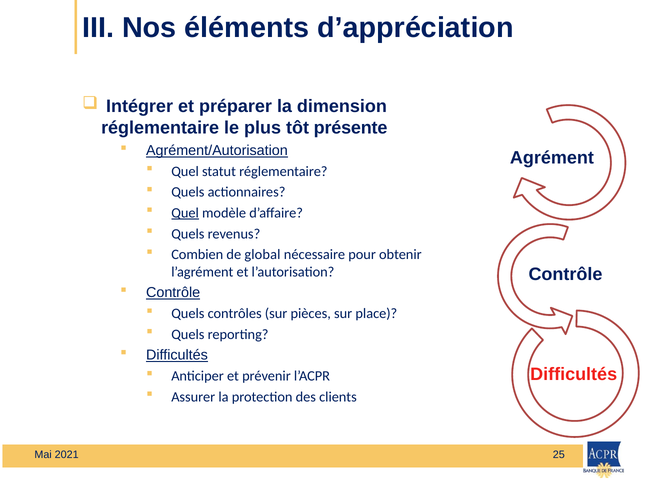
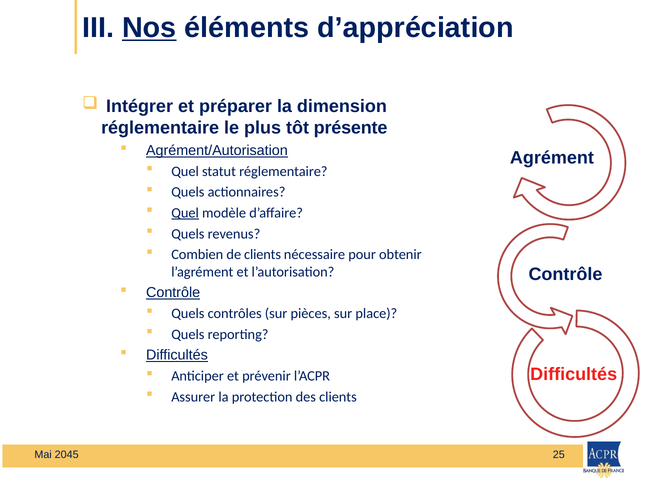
Nos underline: none -> present
de global: global -> clients
2021: 2021 -> 2045
